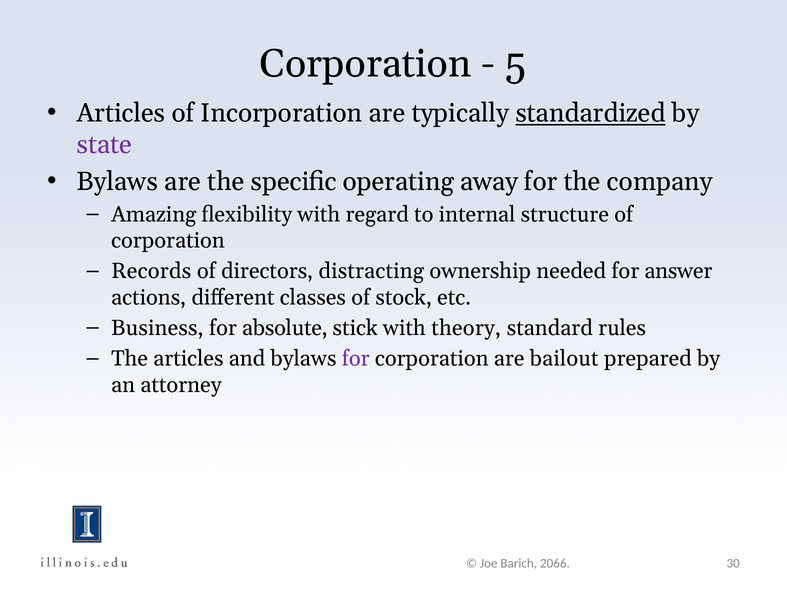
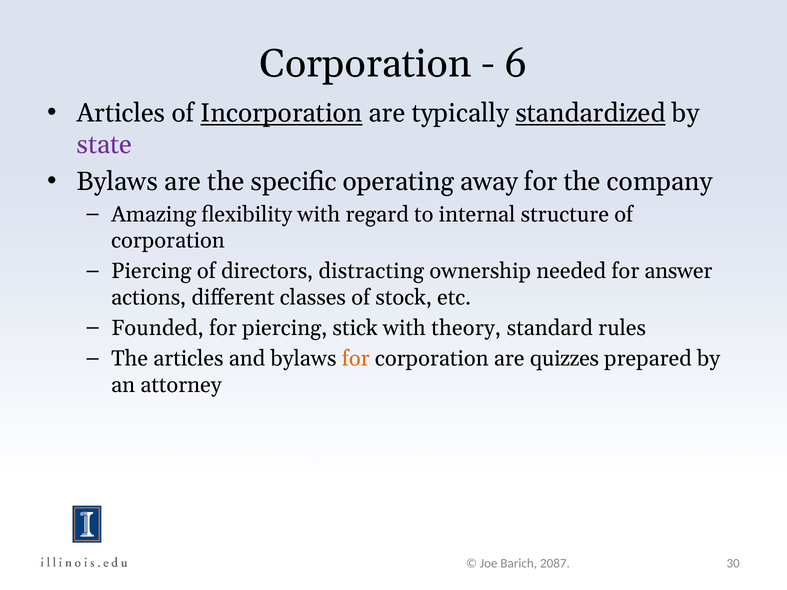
5: 5 -> 6
Incorporation underline: none -> present
Records at (151, 271): Records -> Piercing
Business: Business -> Founded
for absolute: absolute -> piercing
for at (356, 359) colour: purple -> orange
bailout: bailout -> quizzes
2066: 2066 -> 2087
